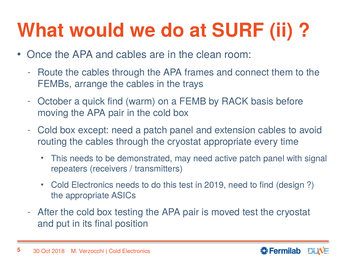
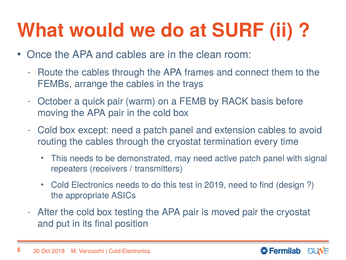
quick find: find -> pair
cryostat appropriate: appropriate -> termination
moved test: test -> pair
